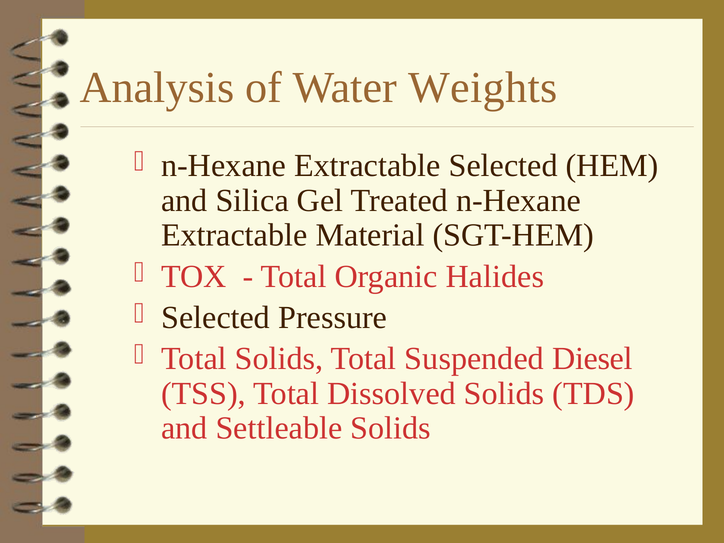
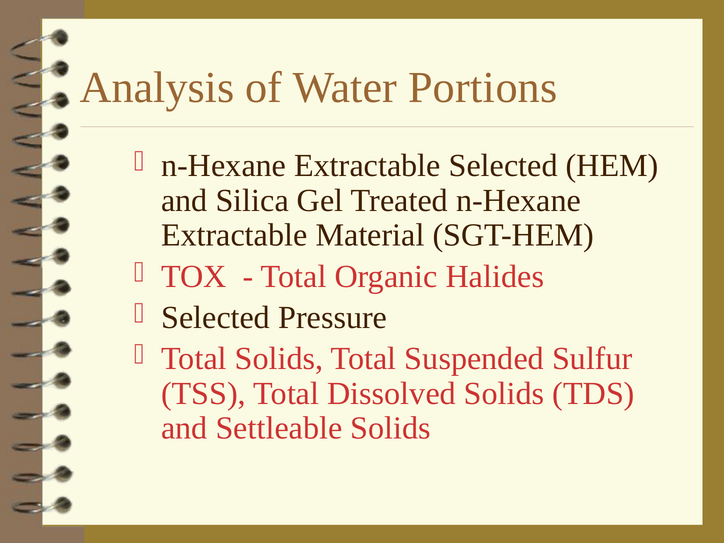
Weights: Weights -> Portions
Diesel: Diesel -> Sulfur
